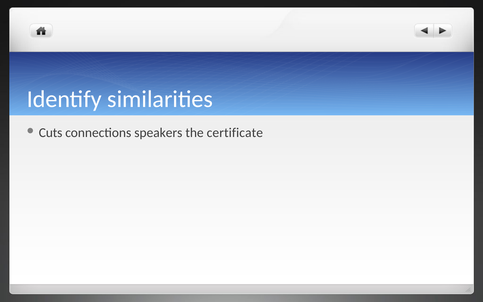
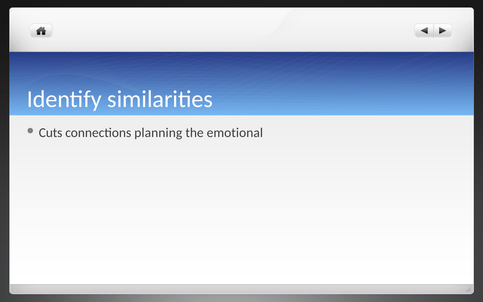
speakers: speakers -> planning
certificate: certificate -> emotional
